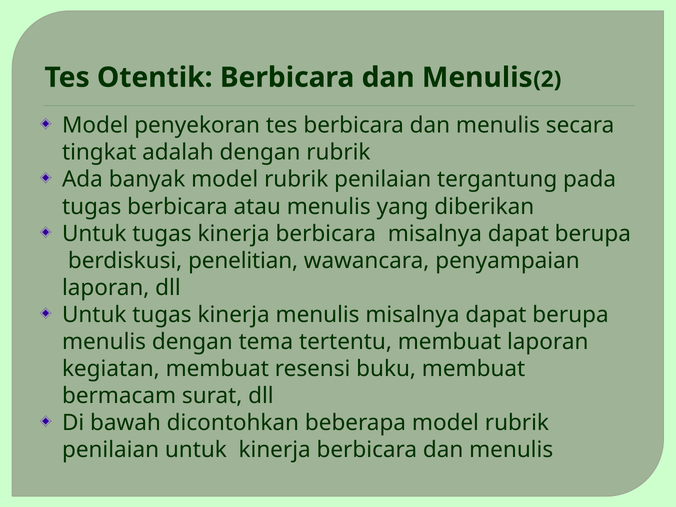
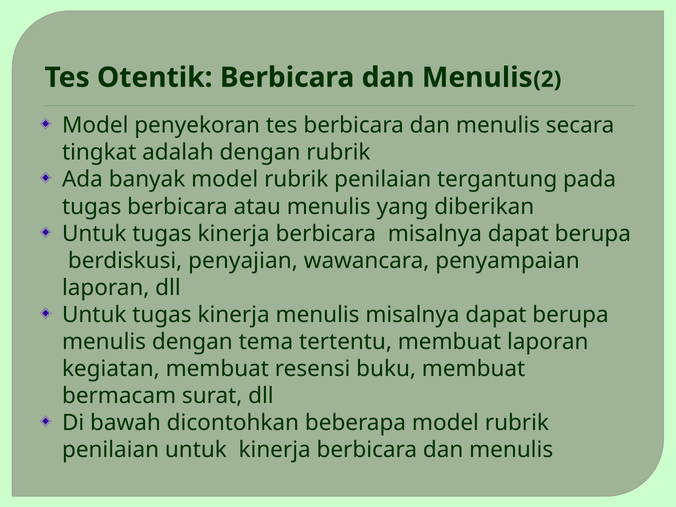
penelitian: penelitian -> penyajian
